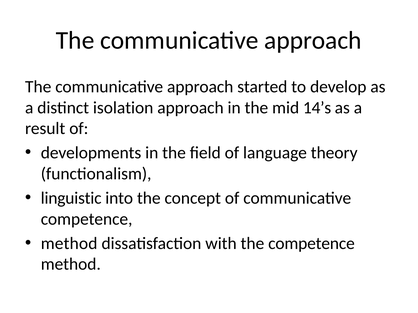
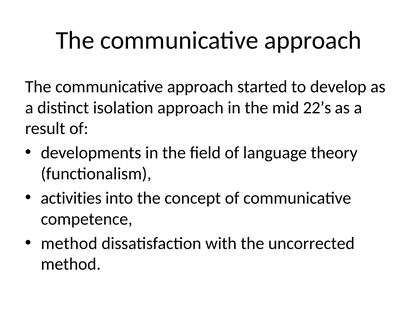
14’s: 14’s -> 22’s
linguistic: linguistic -> activities
the competence: competence -> uncorrected
